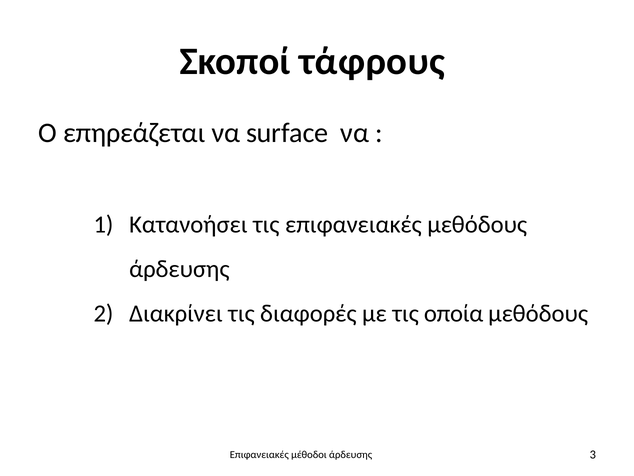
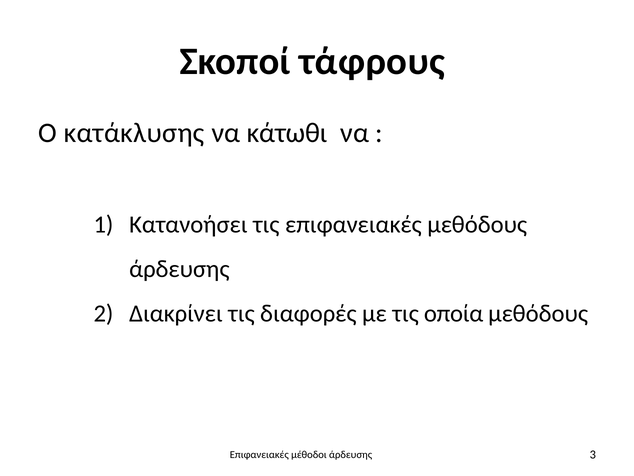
επηρεάζεται: επηρεάζεται -> κατάκλυσης
surface: surface -> κάτωθι
